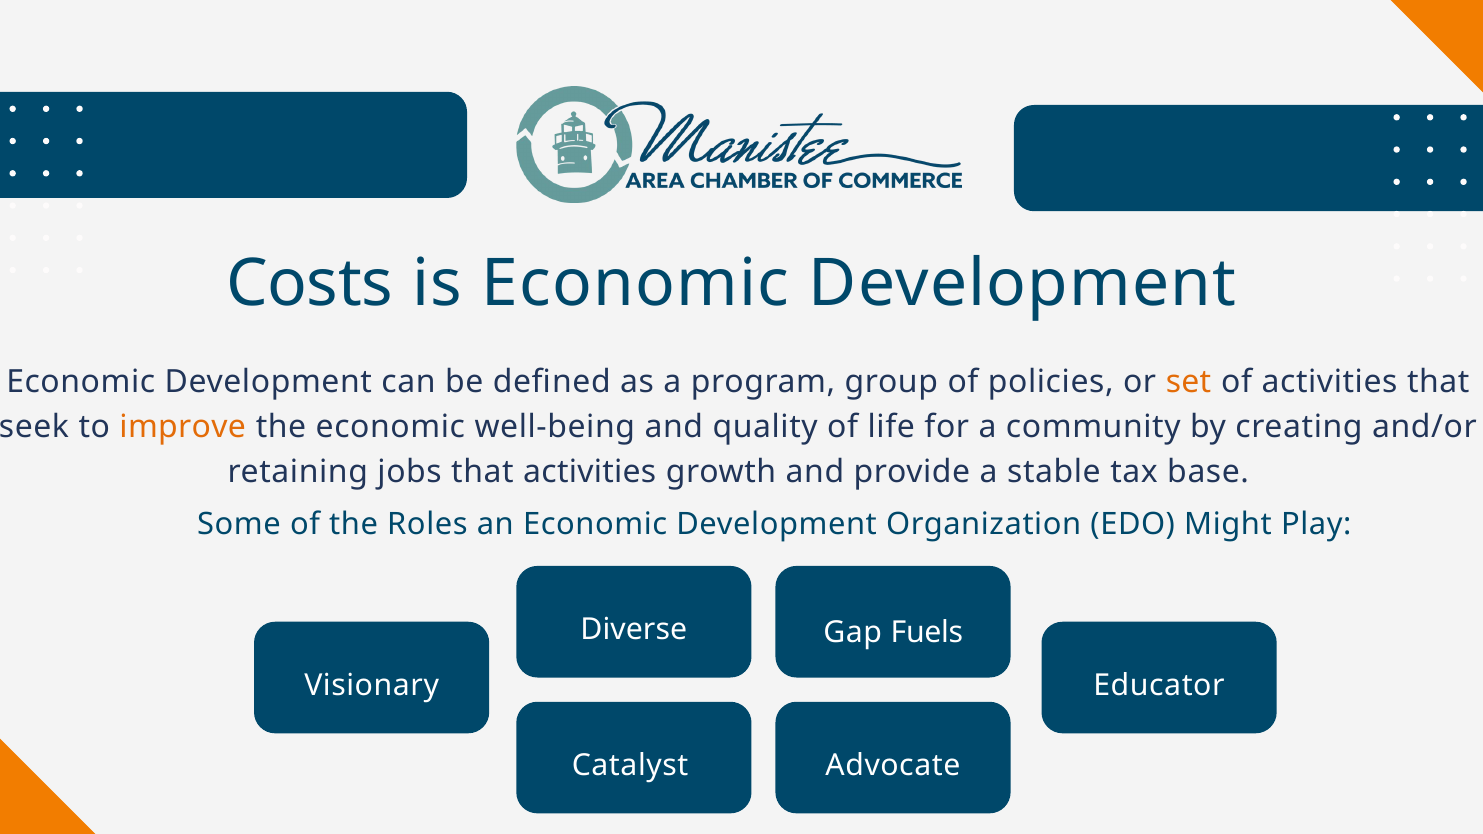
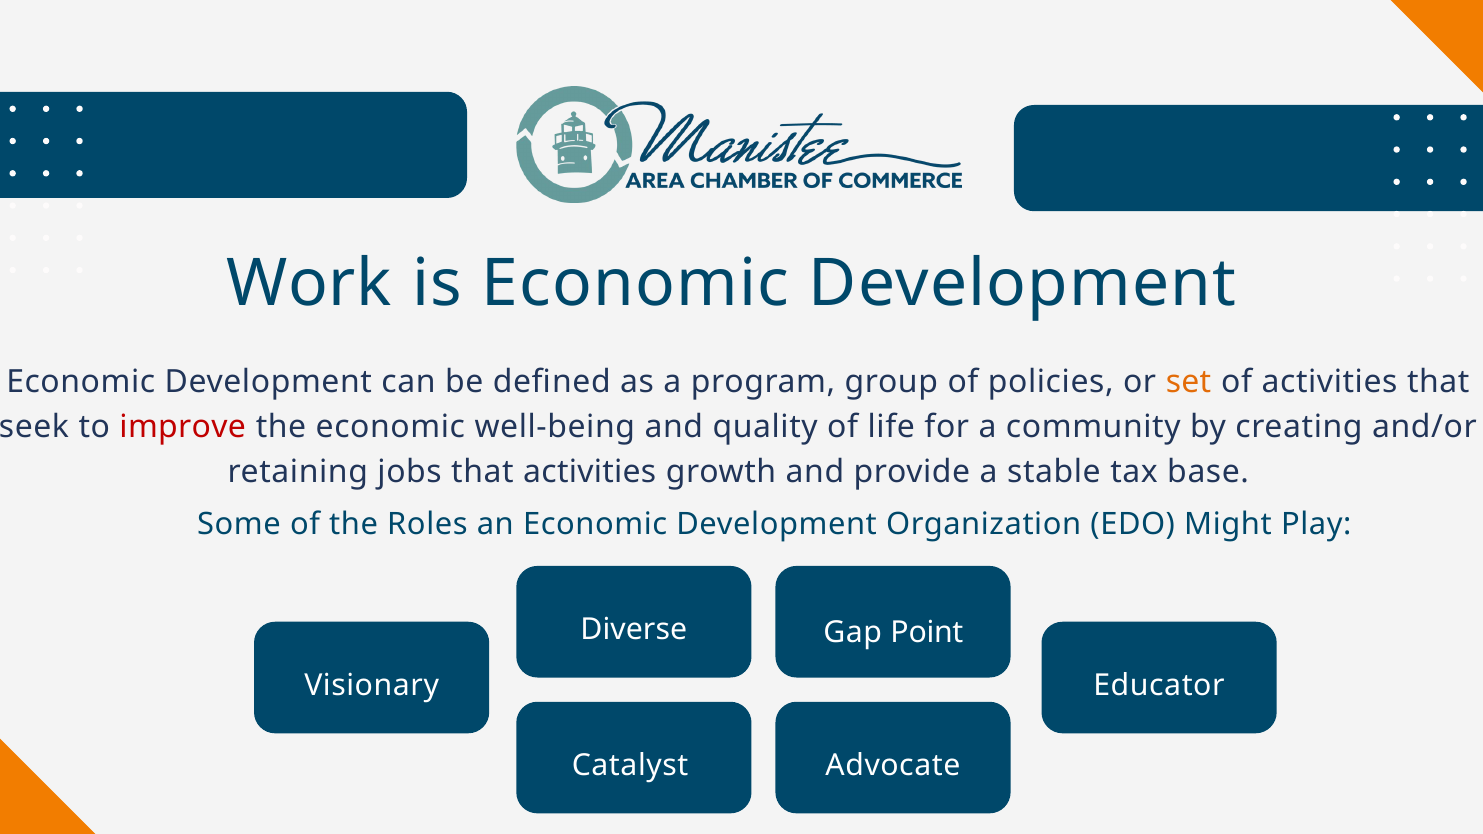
Costs: Costs -> Work
improve colour: orange -> red
Fuels: Fuels -> Point
